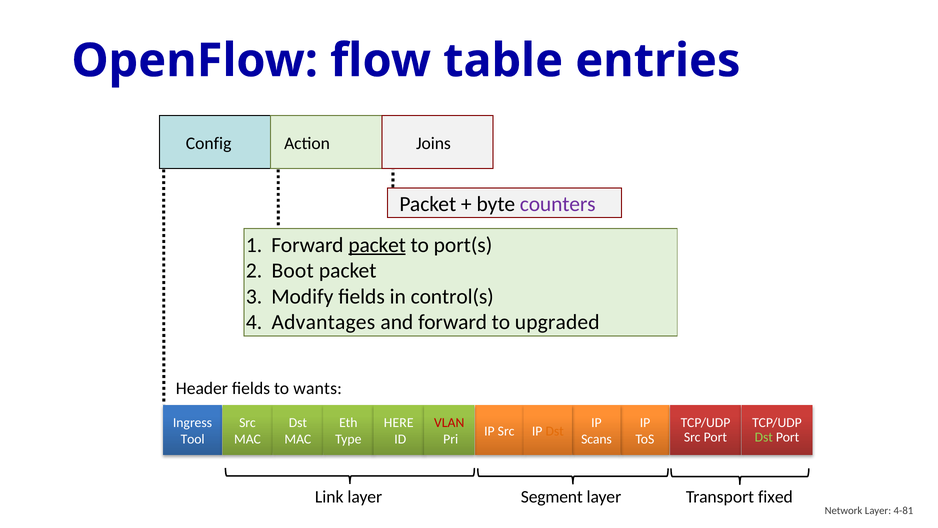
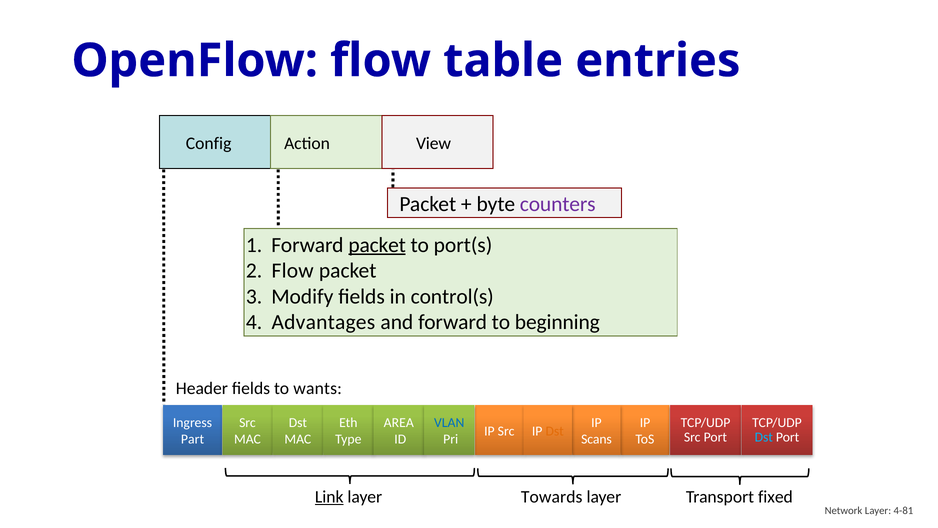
Joins: Joins -> View
Boot at (293, 271): Boot -> Flow
upgraded: upgraded -> beginning
HERE: HERE -> AREA
VLAN colour: red -> blue
Dst at (764, 437) colour: light green -> light blue
Tool: Tool -> Part
Link underline: none -> present
Segment: Segment -> Towards
